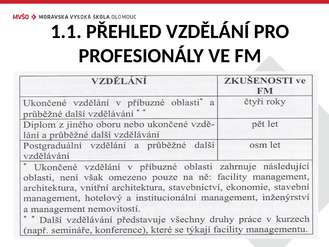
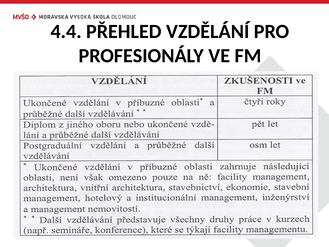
1.1: 1.1 -> 4.4
